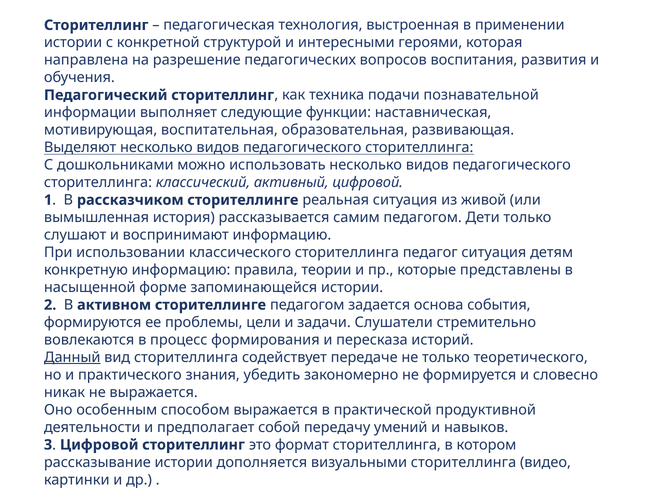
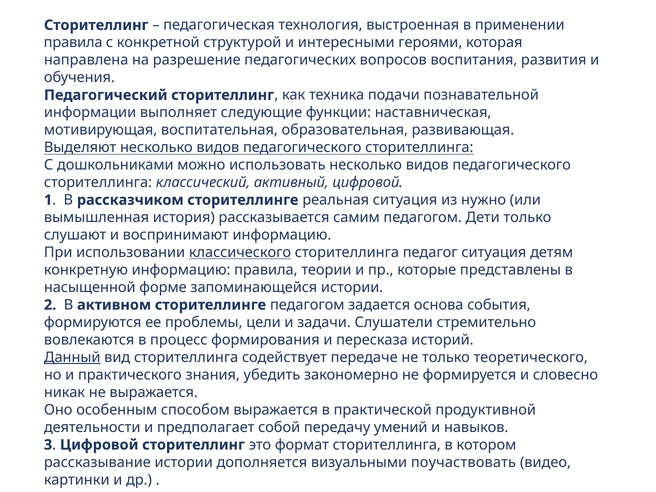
истории at (73, 43): истории -> правила
живой: живой -> нужно
классического underline: none -> present
визуальными сторителлинга: сторителлинга -> поучаствовать
